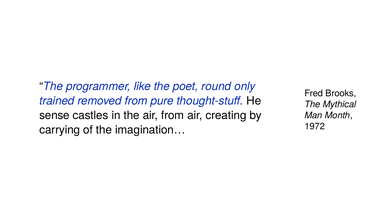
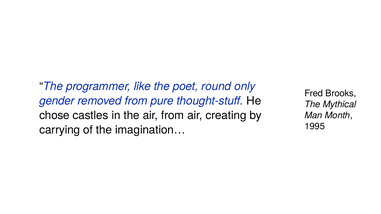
trained: trained -> gender
sense: sense -> chose
1972: 1972 -> 1995
